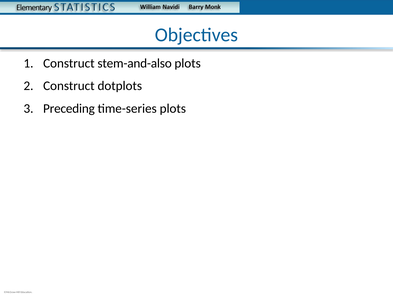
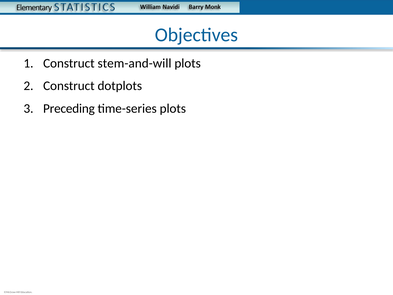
stem-and-also: stem-and-also -> stem-and-will
